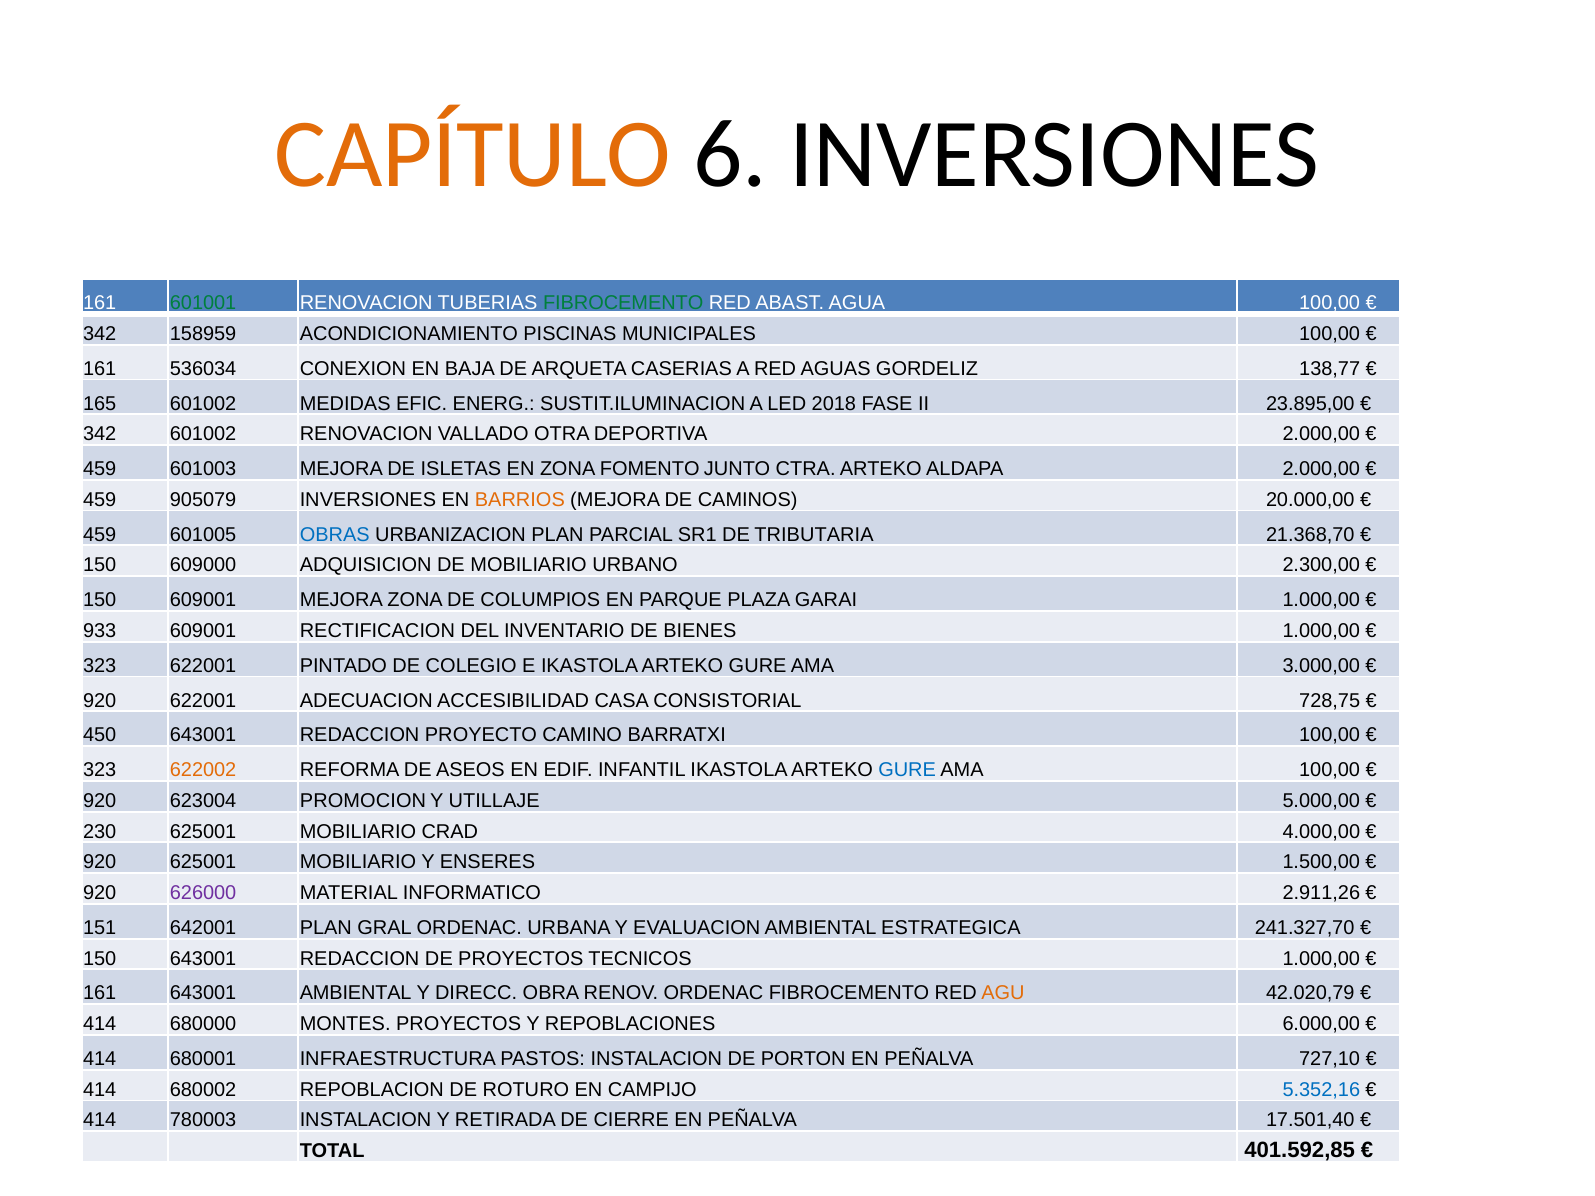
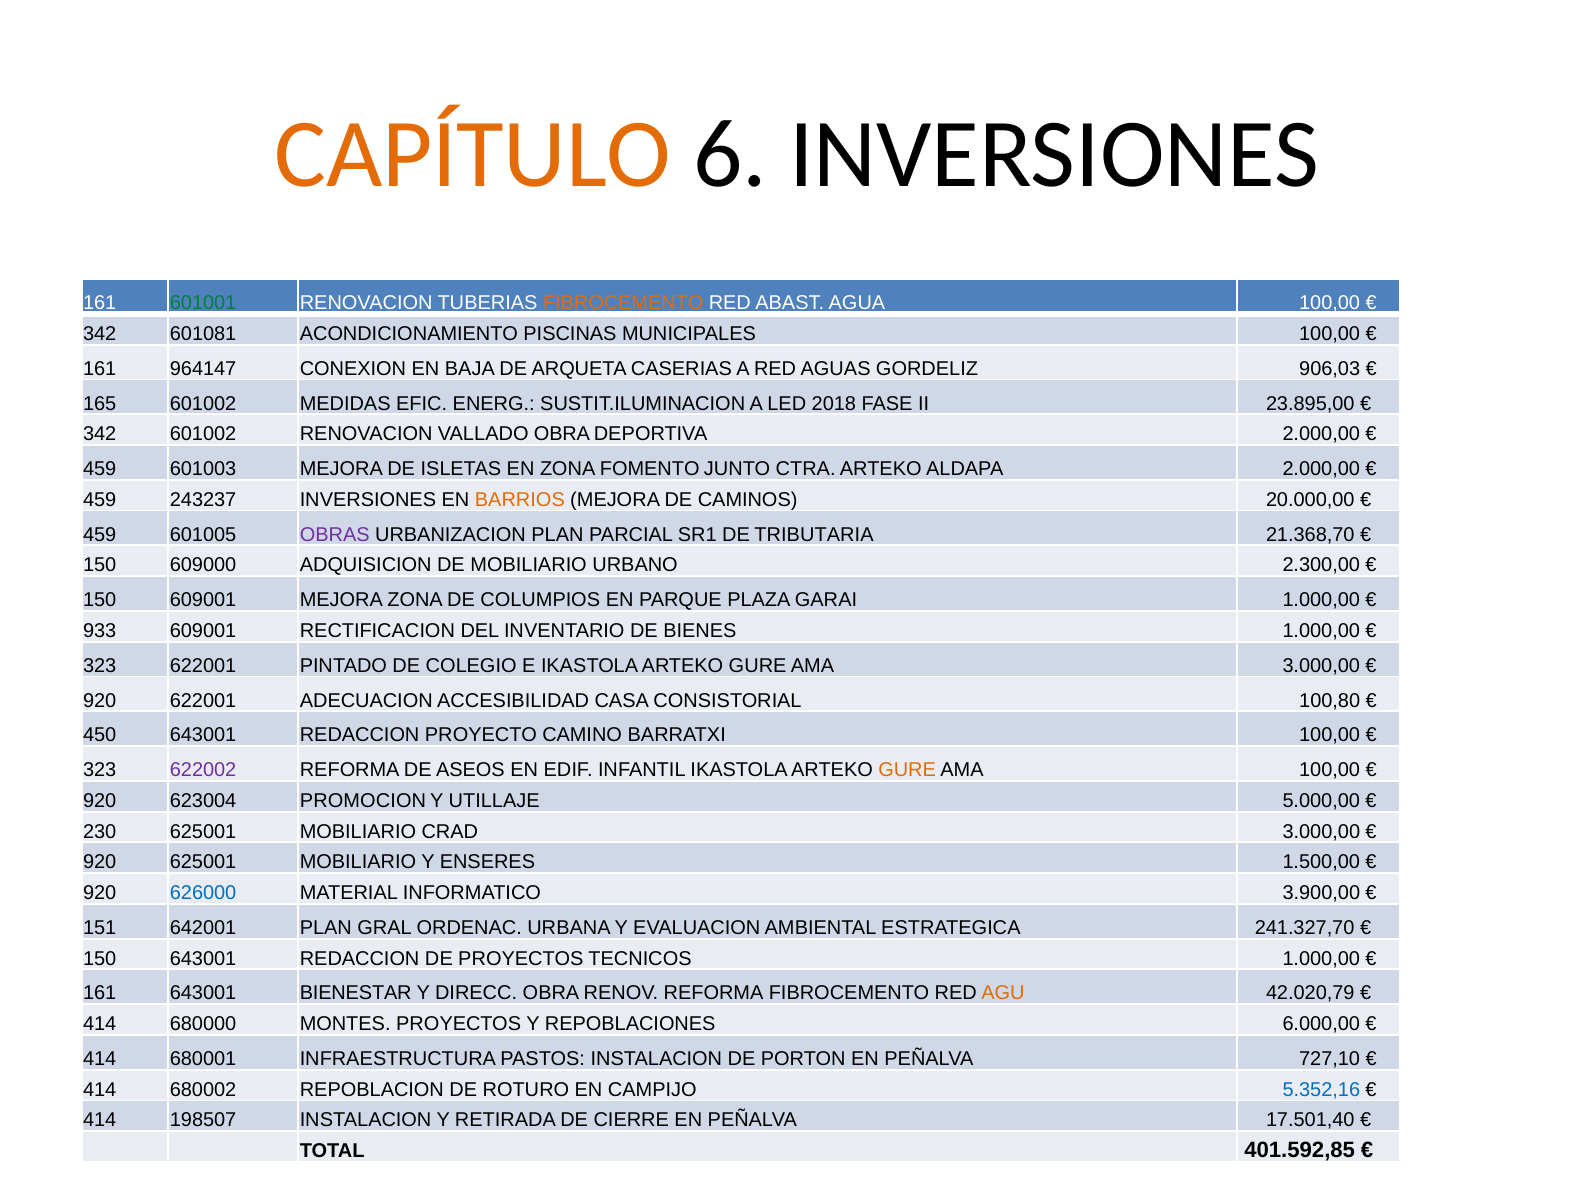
FIBROCEMENTO at (623, 303) colour: green -> orange
158959: 158959 -> 601081
536034: 536034 -> 964147
138,77: 138,77 -> 906,03
VALLADO OTRA: OTRA -> OBRA
905079: 905079 -> 243237
OBRAS colour: blue -> purple
728,75: 728,75 -> 100,80
622002 colour: orange -> purple
GURE at (907, 770) colour: blue -> orange
CRAD 4.000,00: 4.000,00 -> 3.000,00
626000 colour: purple -> blue
2.911,26: 2.911,26 -> 3.900,00
643001 AMBIENTAL: AMBIENTAL -> BIENESTAR
RENOV ORDENAC: ORDENAC -> REFORMA
780003: 780003 -> 198507
